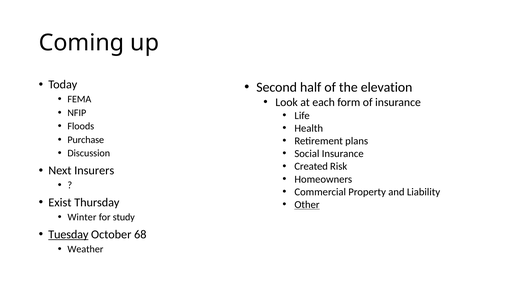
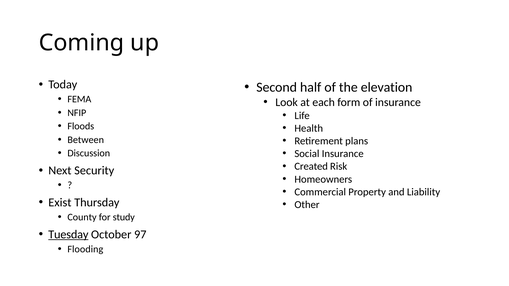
Purchase: Purchase -> Between
Insurers: Insurers -> Security
Other underline: present -> none
Winter: Winter -> County
68: 68 -> 97
Weather: Weather -> Flooding
